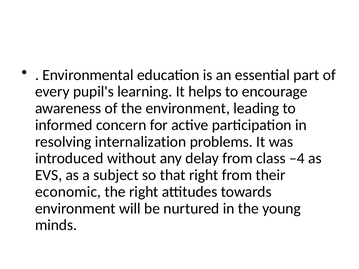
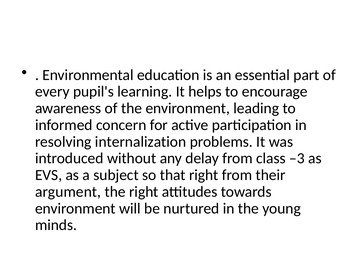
–4: –4 -> –3
economic: economic -> argument
